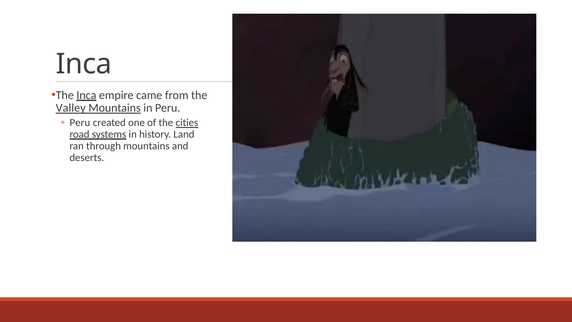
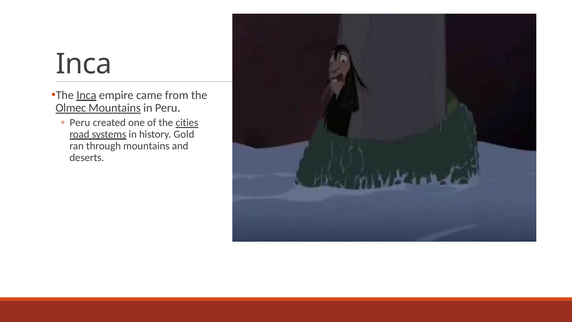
Valley: Valley -> Olmec
Land: Land -> Gold
